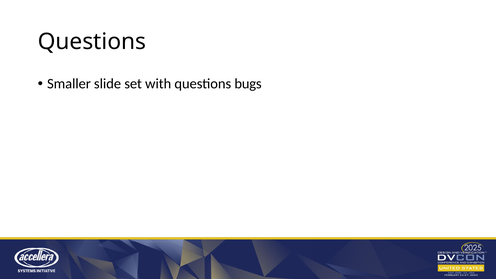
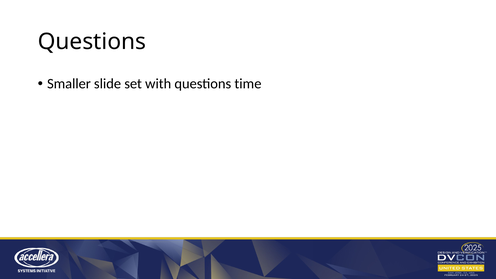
bugs: bugs -> time
